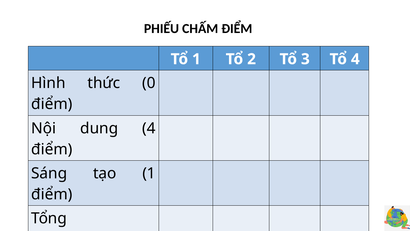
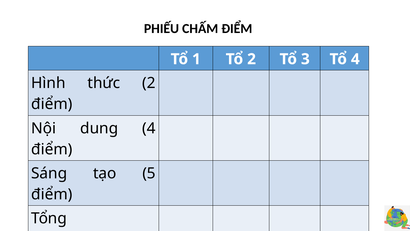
thức 0: 0 -> 2
tạo 1: 1 -> 5
